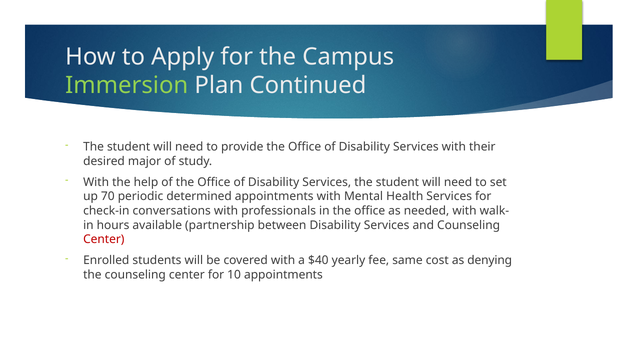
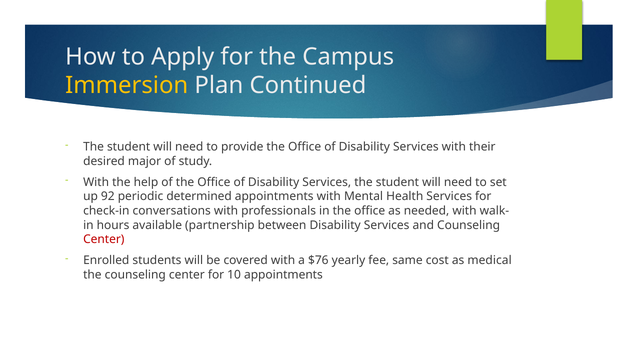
Immersion colour: light green -> yellow
70: 70 -> 92
$40: $40 -> $76
denying: denying -> medical
